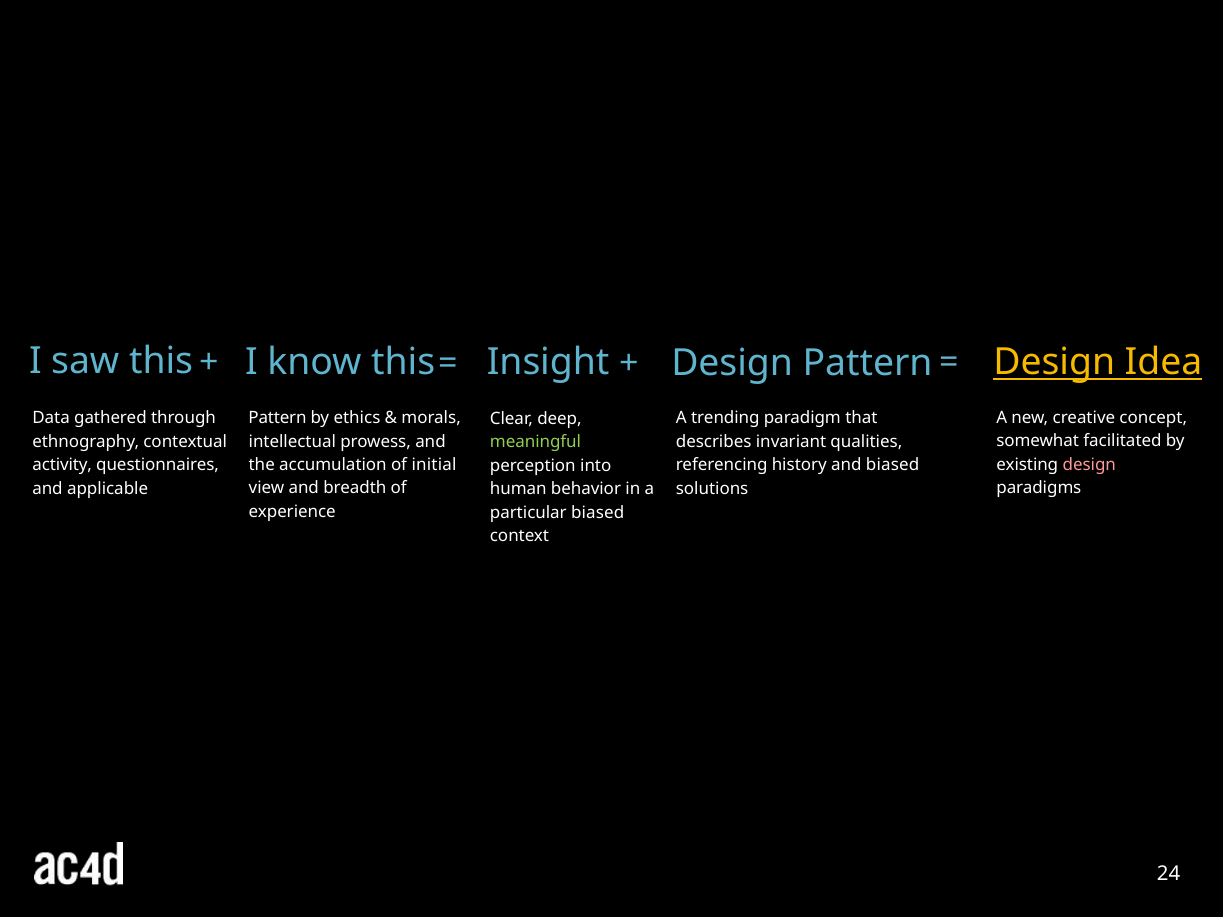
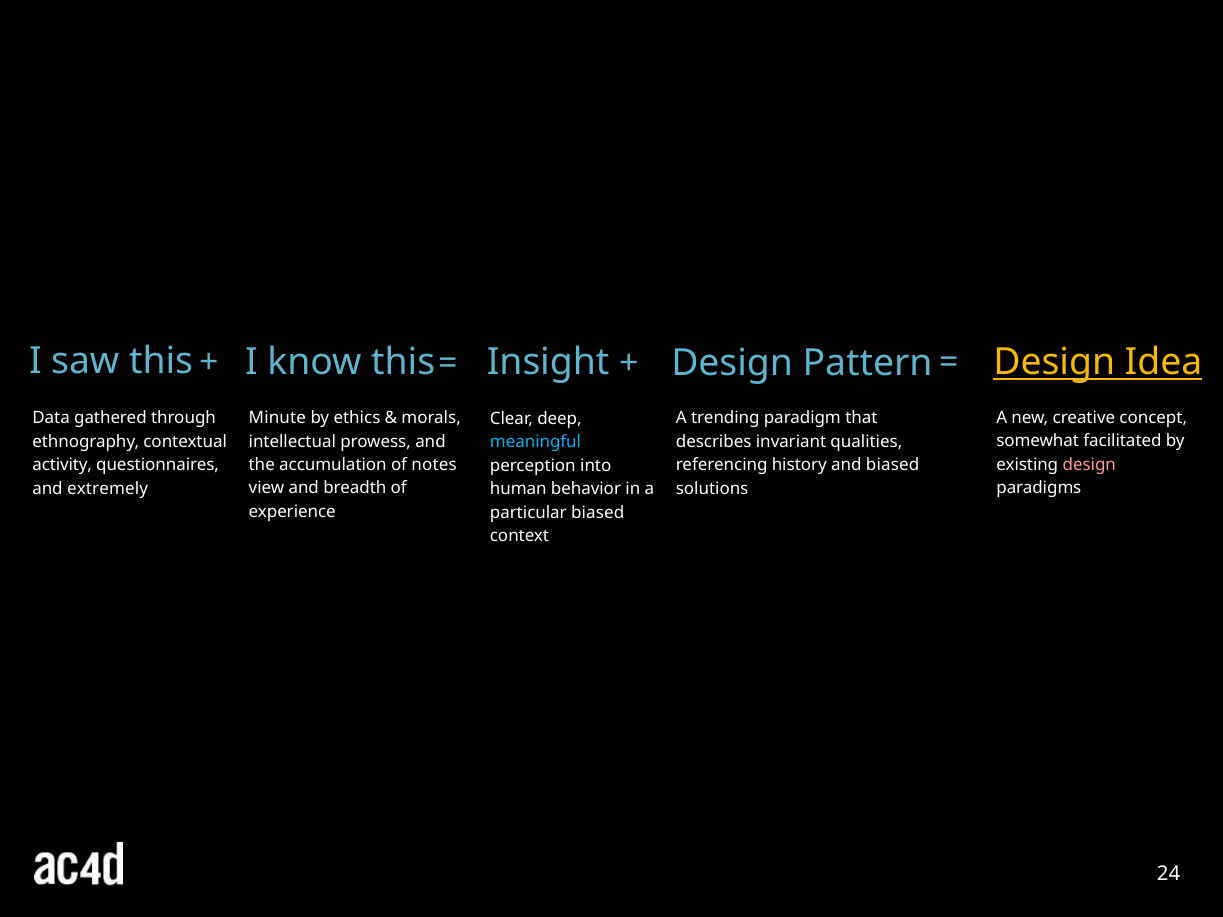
Pattern at (278, 418): Pattern -> Minute
meaningful colour: light green -> light blue
initial: initial -> notes
applicable: applicable -> extremely
